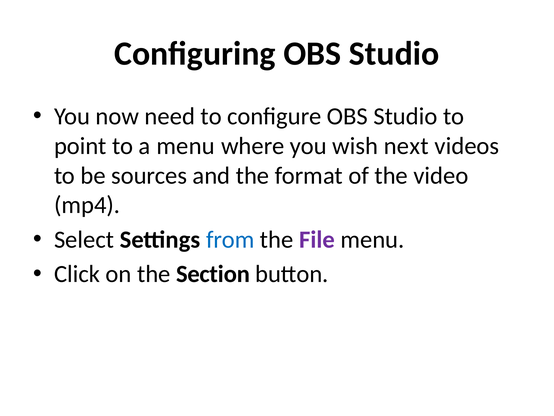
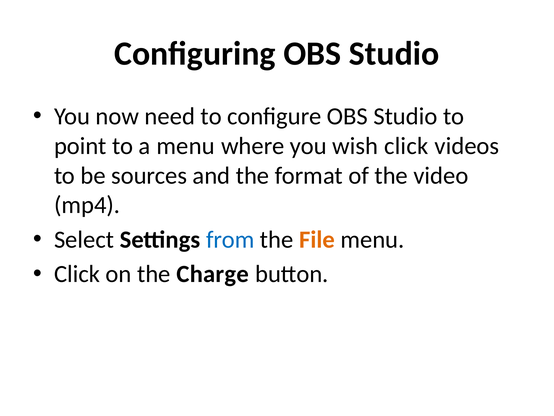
wish next: next -> click
File colour: purple -> orange
Section: Section -> Charge
